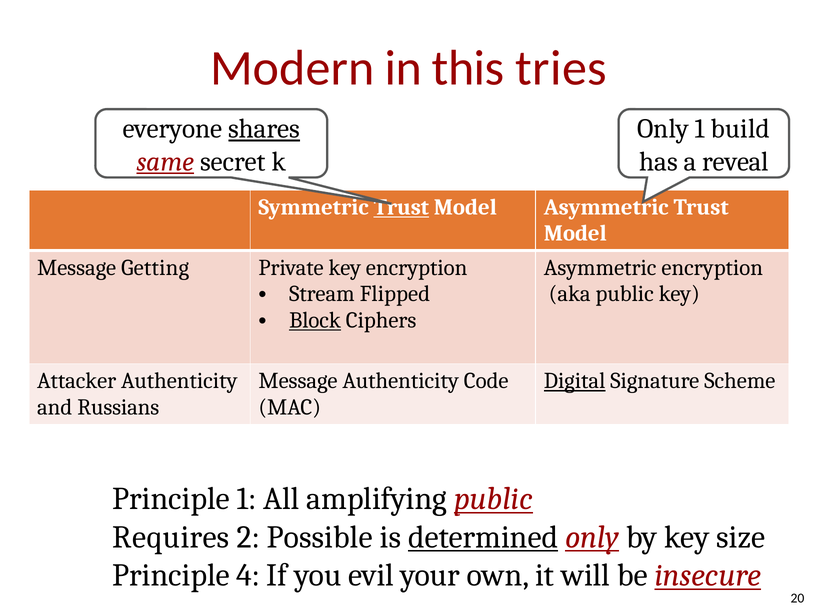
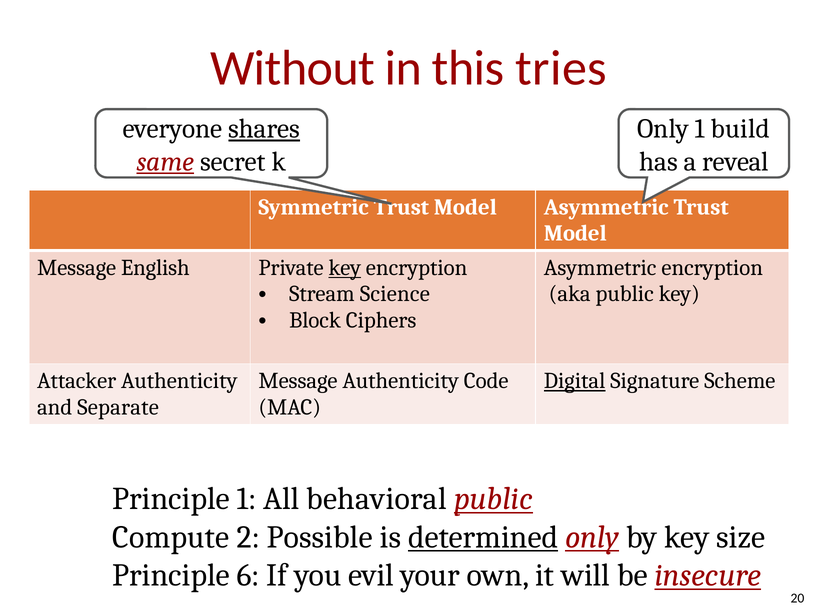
Modern: Modern -> Without
Trust at (401, 207) underline: present -> none
Getting: Getting -> English
key at (345, 268) underline: none -> present
Flipped: Flipped -> Science
Block underline: present -> none
Russians: Russians -> Separate
amplifying: amplifying -> behavioral
Requires: Requires -> Compute
4: 4 -> 6
